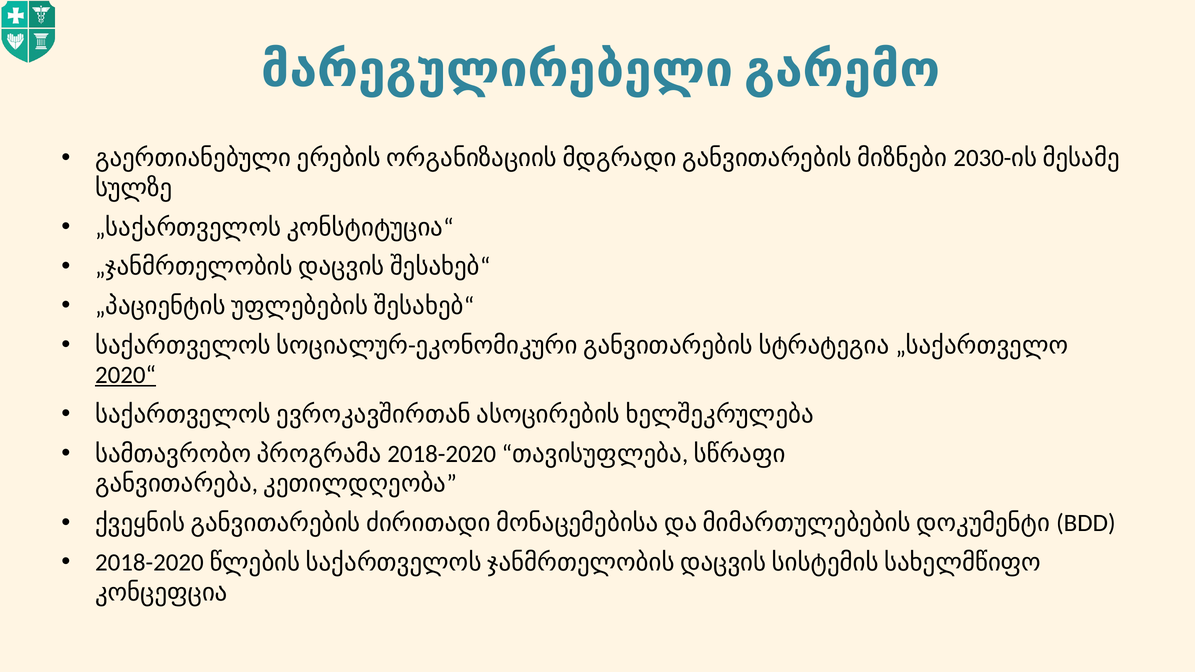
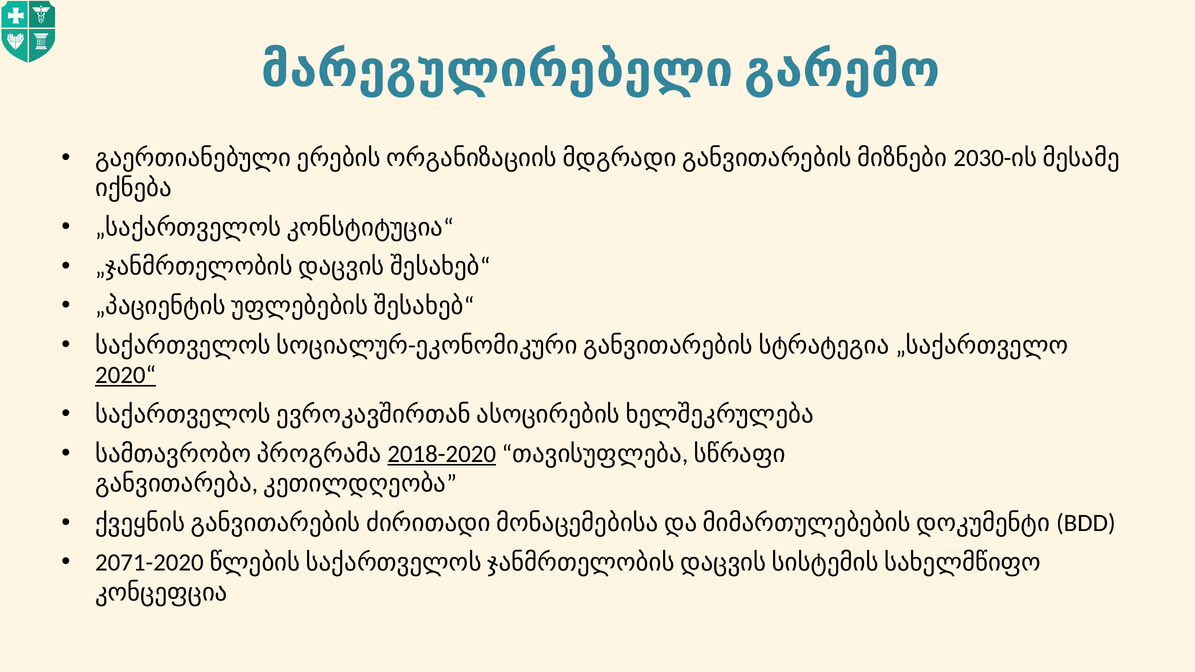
სულზე: სულზე -> იქნება
2018-2020 at (442, 454) underline: none -> present
2018-2020 at (149, 563): 2018-2020 -> 2071-2020
